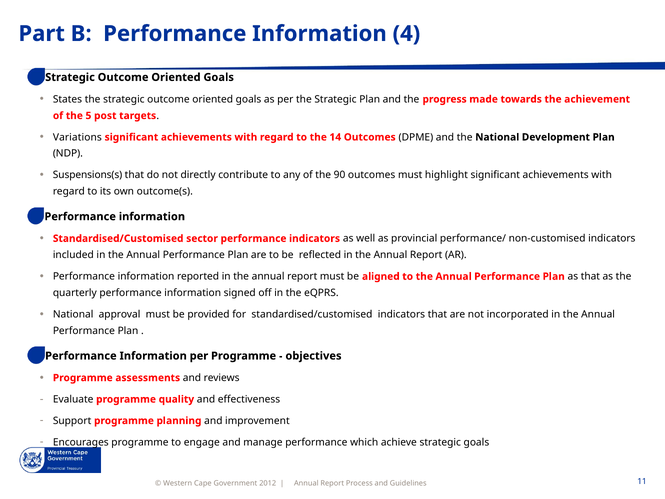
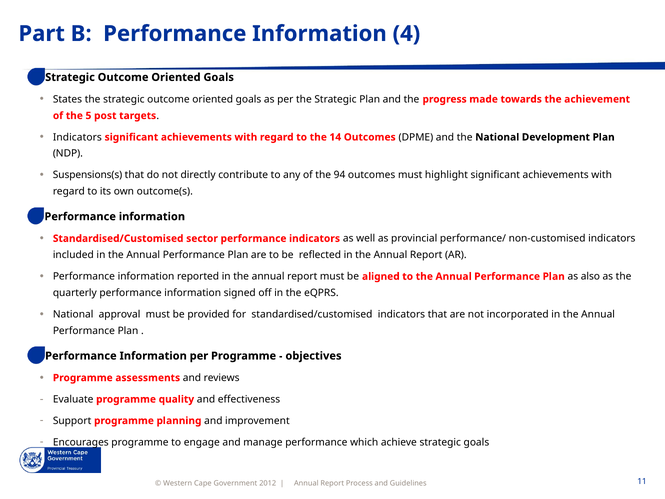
Variations at (77, 137): Variations -> Indicators
90: 90 -> 94
as that: that -> also
